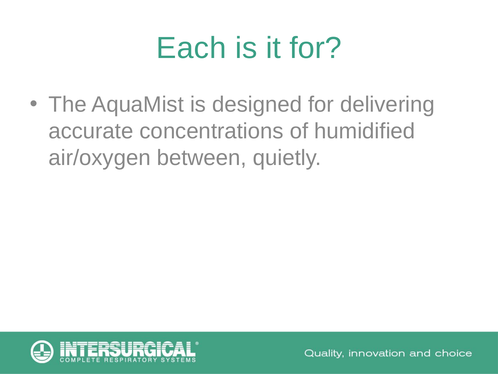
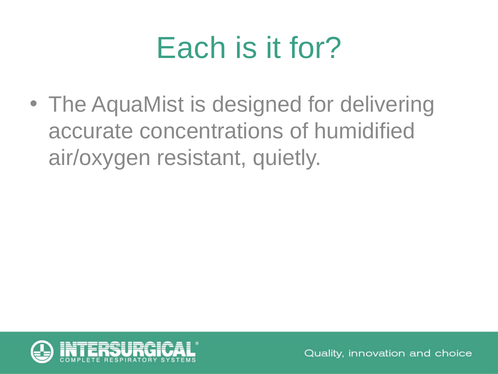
between: between -> resistant
